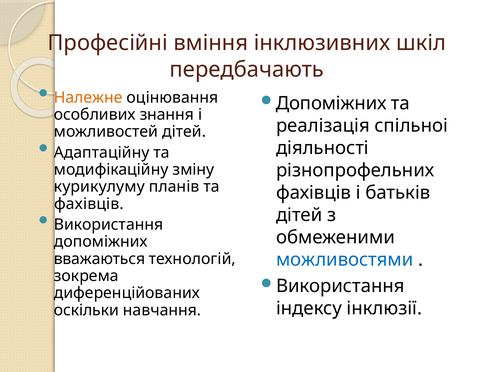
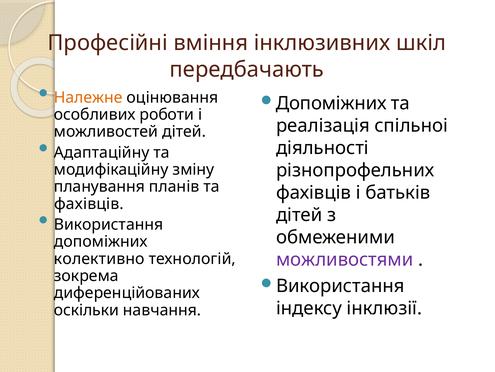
знання: знання -> роботи
курикулуму: курикулуму -> планування
вважаються: вважаються -> колективно
можливостями colour: blue -> purple
